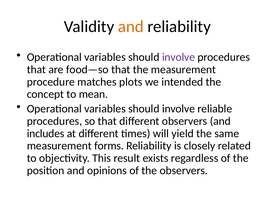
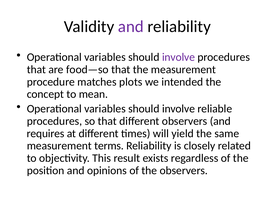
and at (131, 27) colour: orange -> purple
includes: includes -> requires
forms: forms -> terms
